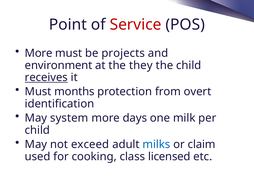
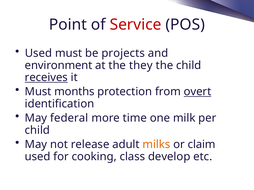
More at (39, 53): More -> Used
overt underline: none -> present
system: system -> federal
days: days -> time
exceed: exceed -> release
milks colour: blue -> orange
licensed: licensed -> develop
